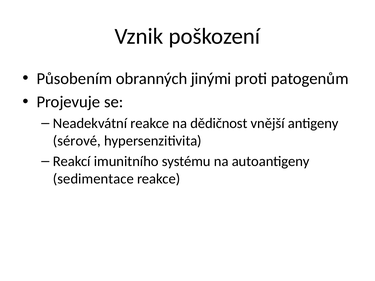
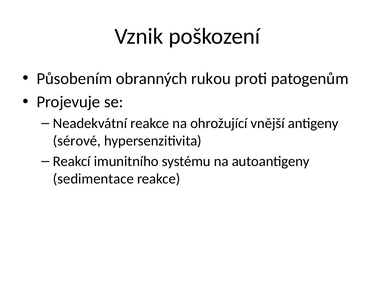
jinými: jinými -> rukou
dědičnost: dědičnost -> ohrožující
